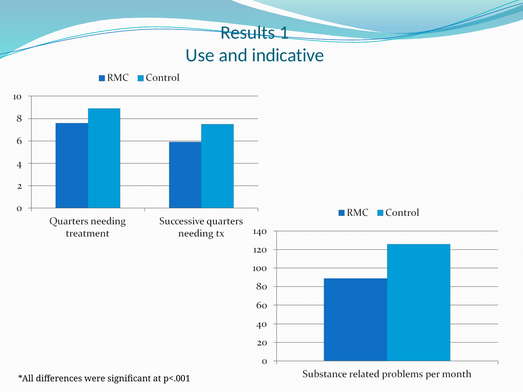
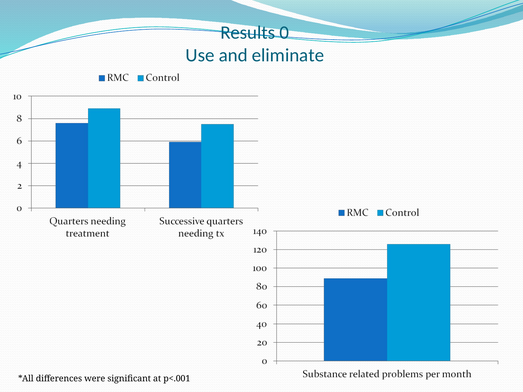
1: 1 -> 0
indicative: indicative -> eliminate
